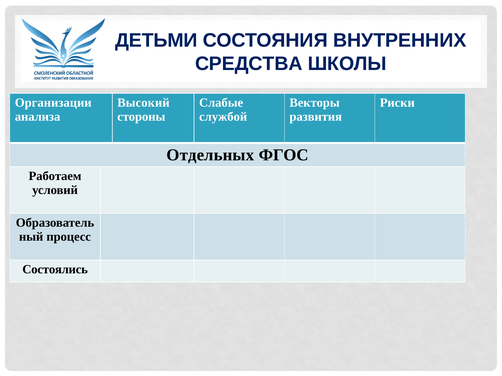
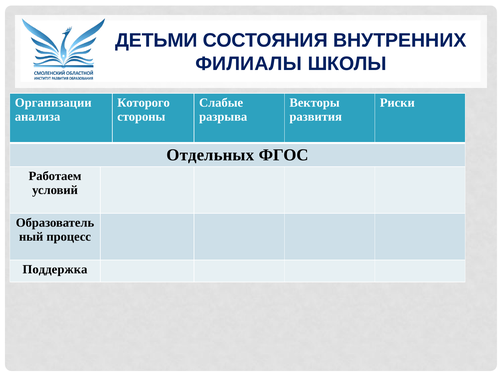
СРЕДСТВА: СРЕДСТВА -> ФИЛИАЛЫ
Высокий: Высокий -> Которого
службой: службой -> разрыва
Состоялись: Состоялись -> Поддержка
